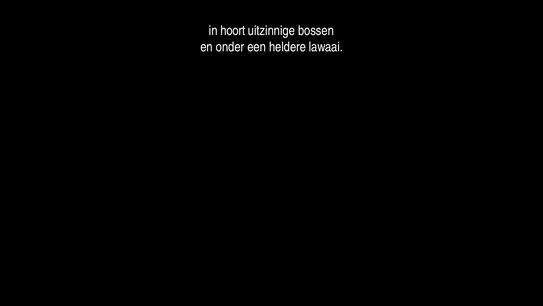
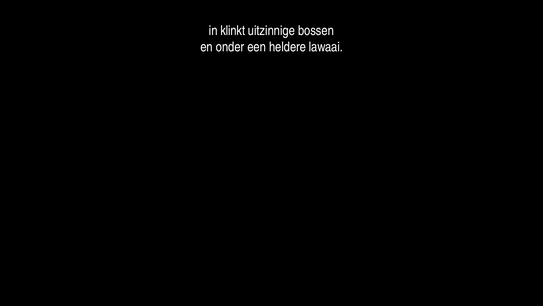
hoort: hoort -> klinkt
